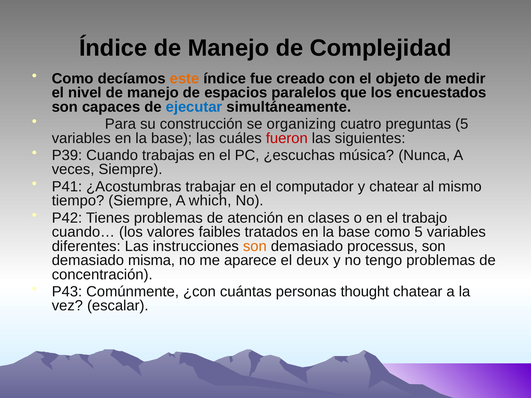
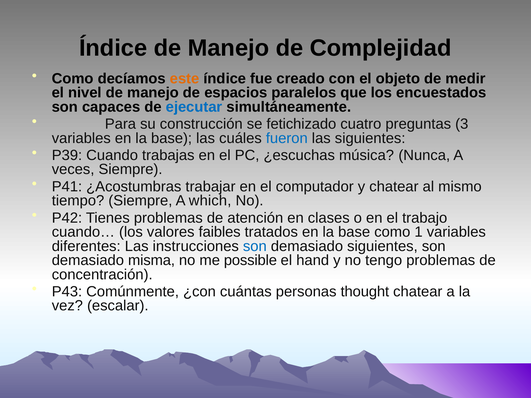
organizing: organizing -> fetichizado
preguntas 5: 5 -> 3
fueron colour: red -> blue
como 5: 5 -> 1
son at (255, 246) colour: orange -> blue
demasiado processus: processus -> siguientes
aparece: aparece -> possible
deux: deux -> hand
